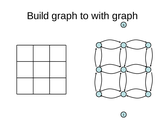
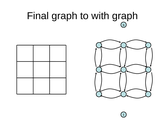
Build: Build -> Final
